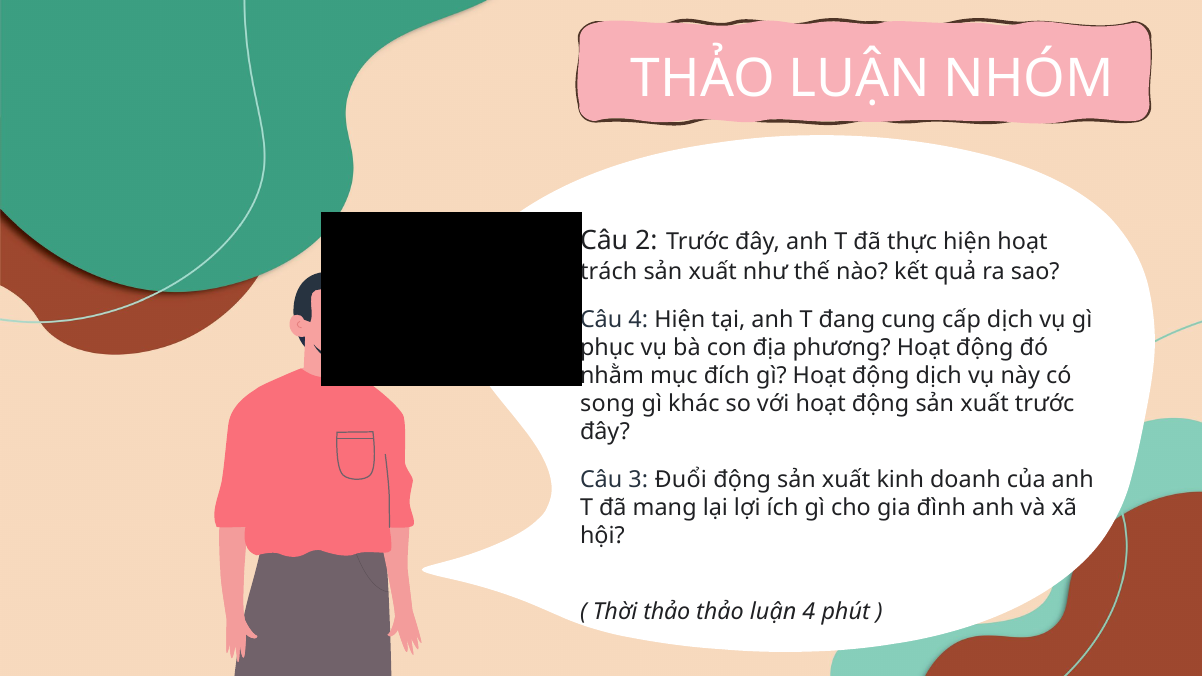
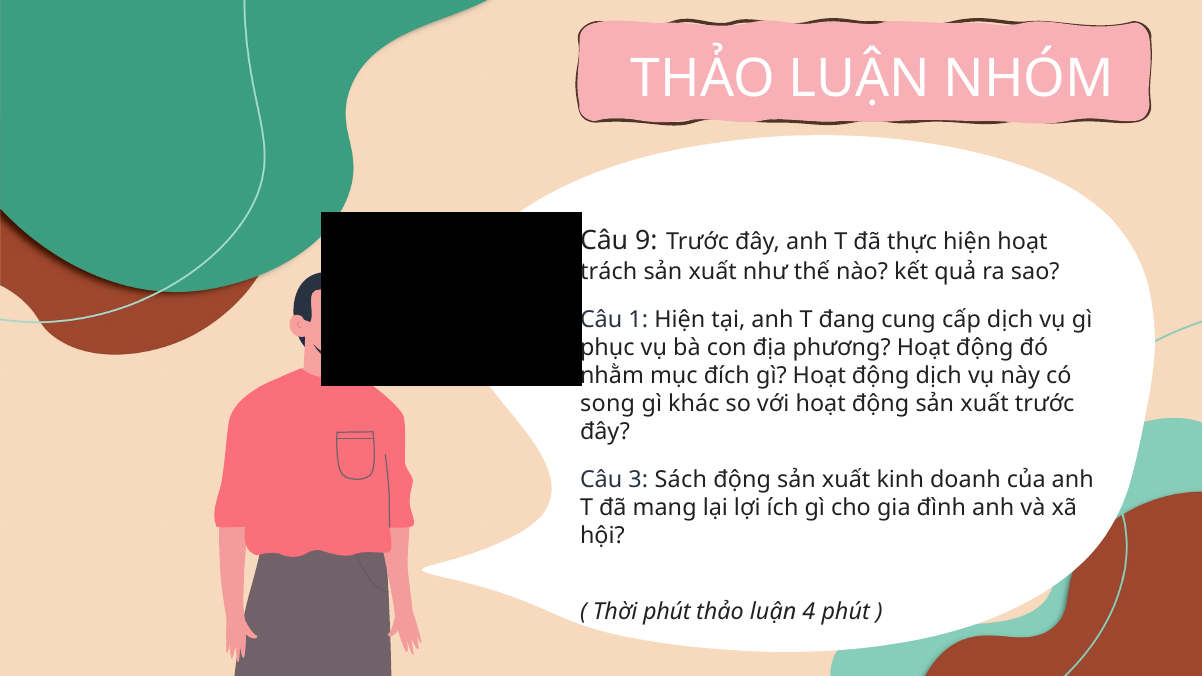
2: 2 -> 9
Câu 4: 4 -> 1
Đuổi: Đuổi -> Sách
Thời thảo: thảo -> phút
